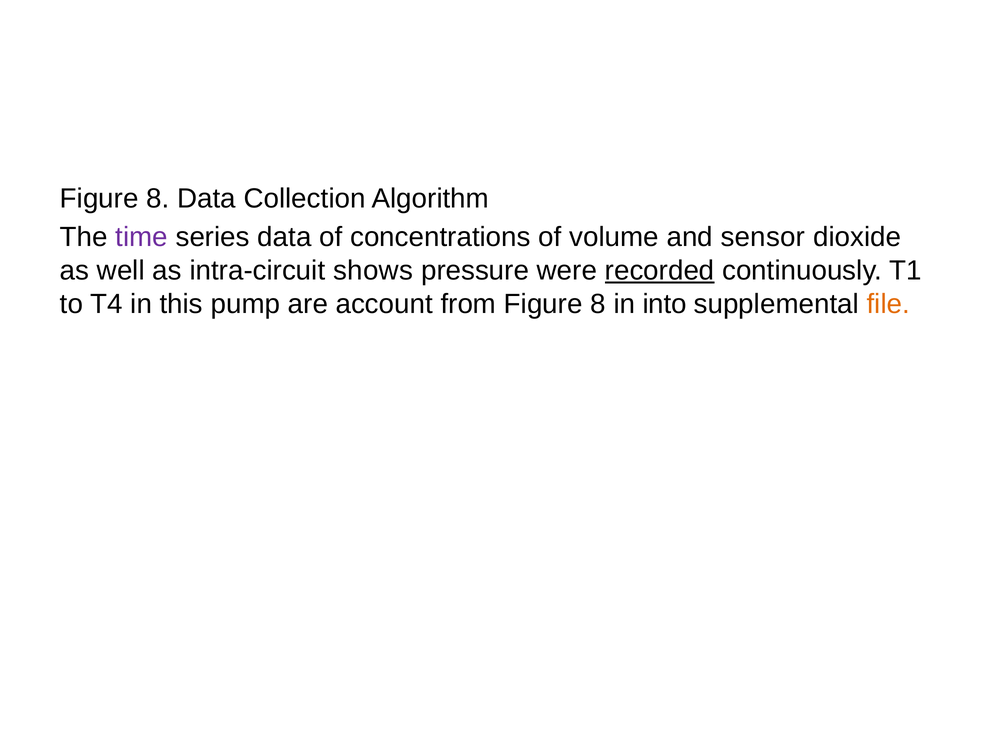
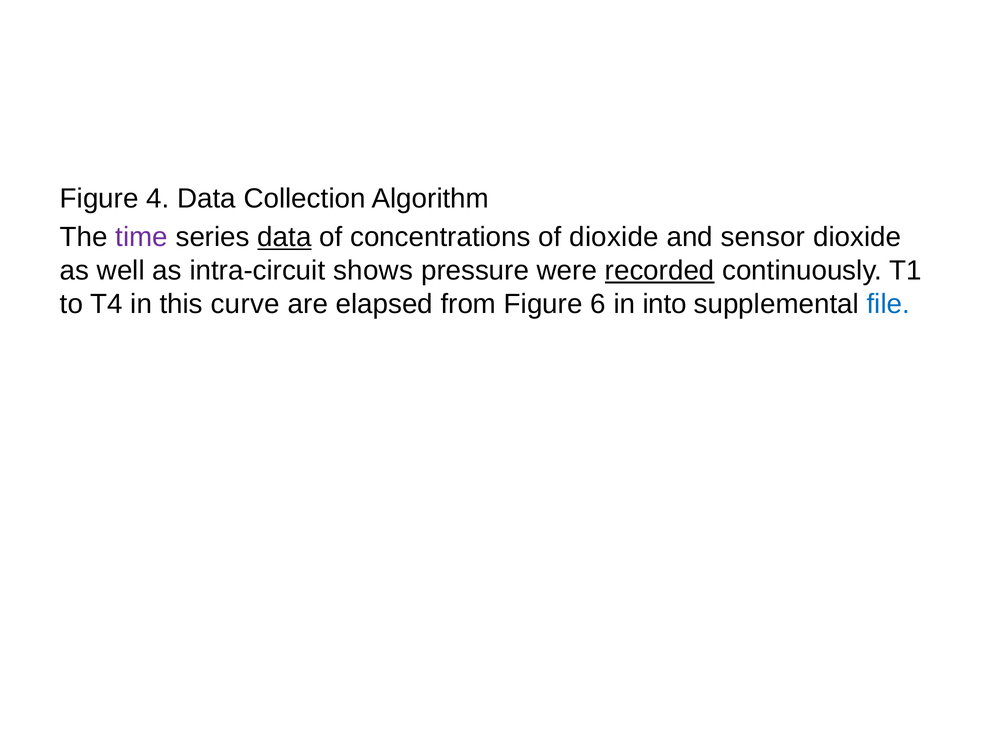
8 at (158, 198): 8 -> 4
data at (284, 237) underline: none -> present
of volume: volume -> dioxide
pump: pump -> curve
account: account -> elapsed
from Figure 8: 8 -> 6
file colour: orange -> blue
